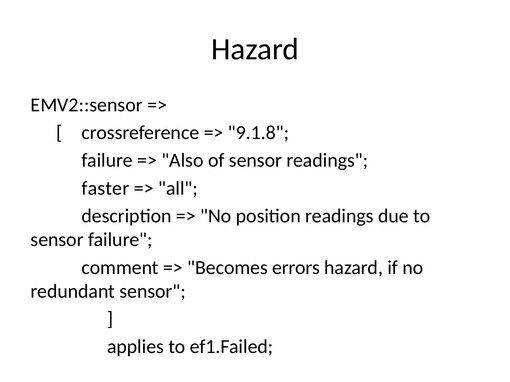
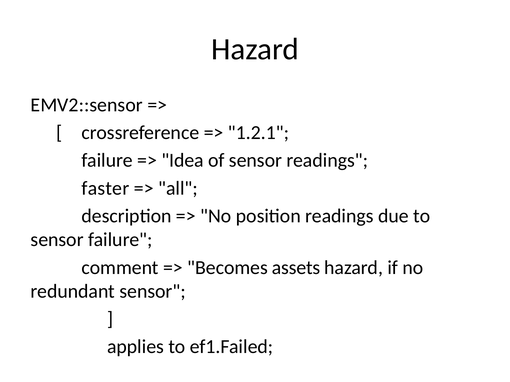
9.1.8: 9.1.8 -> 1.2.1
Also: Also -> Idea
errors: errors -> assets
